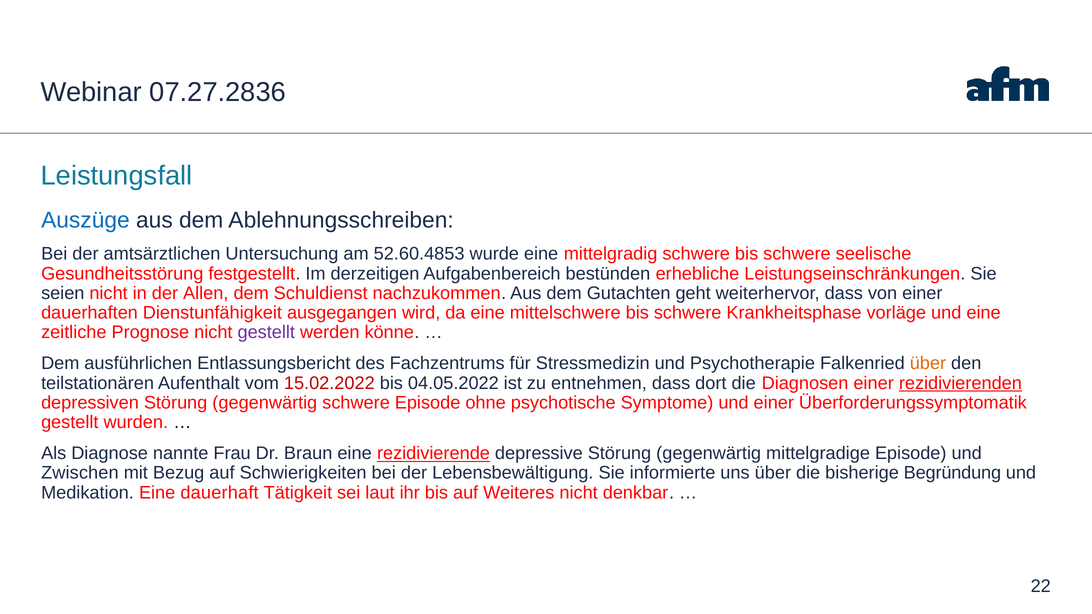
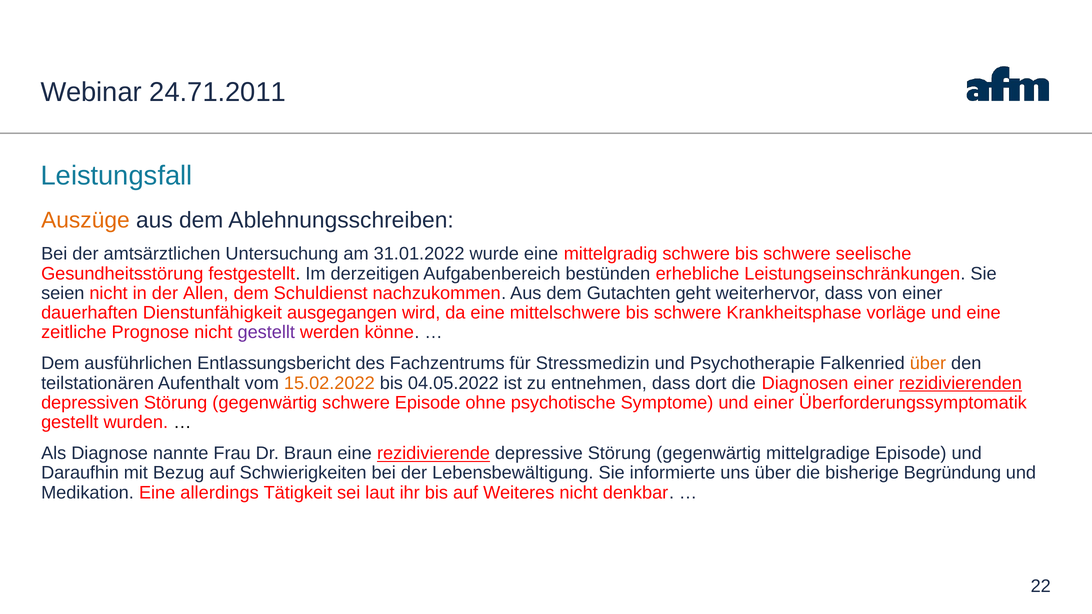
07.27.2836: 07.27.2836 -> 24.71.2011
Auszüge colour: blue -> orange
52.60.4853: 52.60.4853 -> 31.01.2022
15.02.2022 colour: red -> orange
Zwischen: Zwischen -> Daraufhin
dauerhaft: dauerhaft -> allerdings
